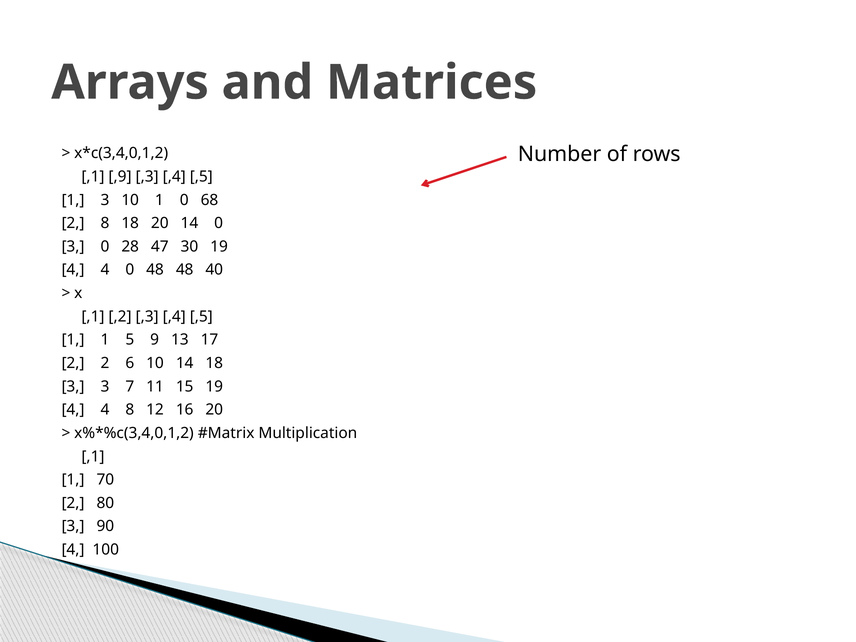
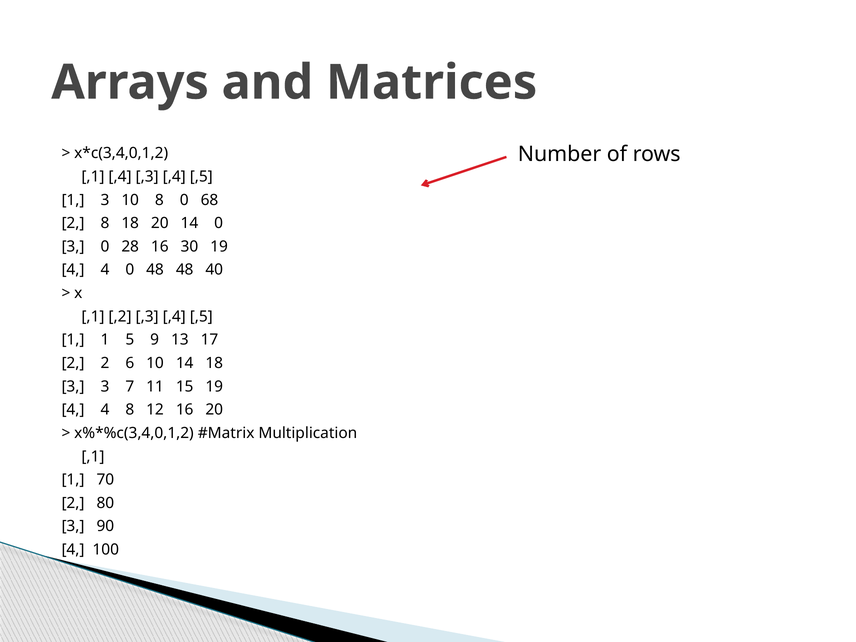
,1 ,9: ,9 -> ,4
10 1: 1 -> 8
28 47: 47 -> 16
